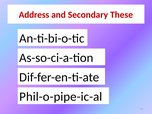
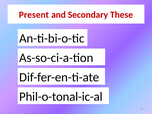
Address: Address -> Present
Phil-o-pipe-ic-al: Phil-o-pipe-ic-al -> Phil-o-tonal-ic-al
